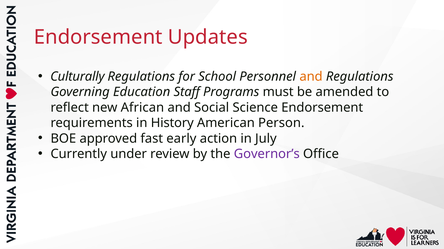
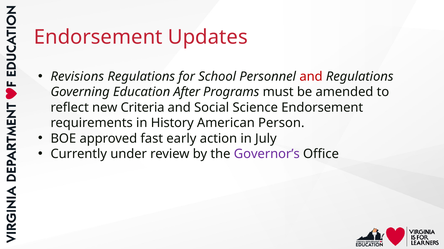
Culturally: Culturally -> Revisions
and at (311, 77) colour: orange -> red
Staff: Staff -> After
African: African -> Criteria
